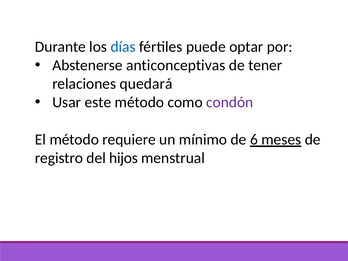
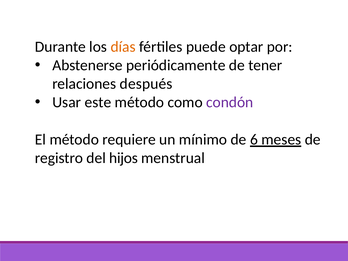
días colour: blue -> orange
anticonceptivas: anticonceptivas -> periódicamente
quedará: quedará -> después
